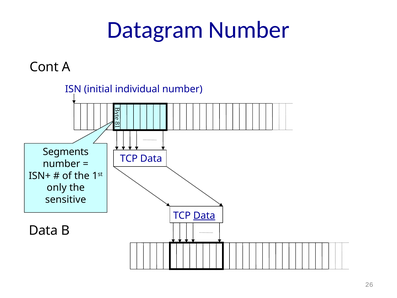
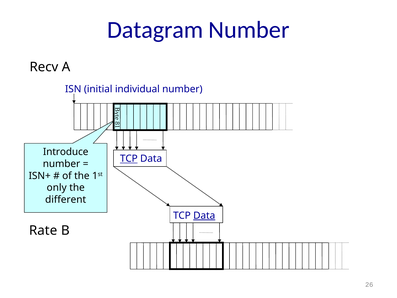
Cont: Cont -> Recv
Segments: Segments -> Introduce
TCP at (129, 159) underline: none -> present
sensitive: sensitive -> different
Data at (43, 230): Data -> Rate
